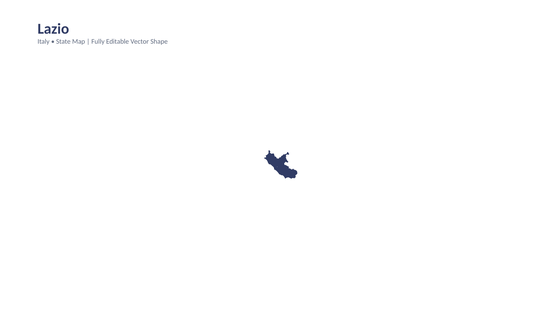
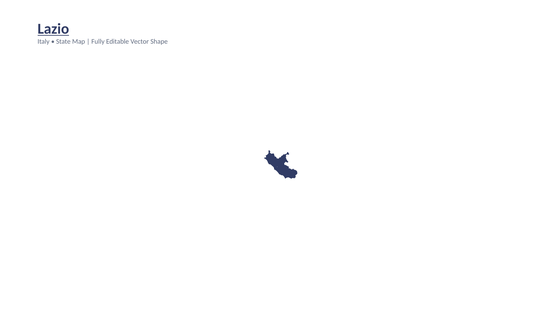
Lazio underline: none -> present
